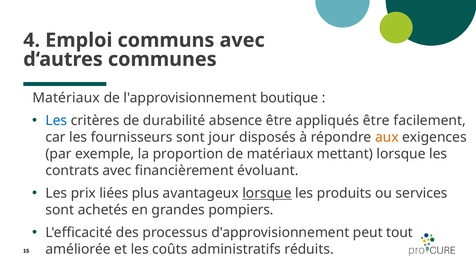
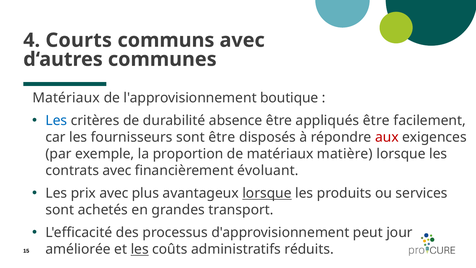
Emploi: Emploi -> Courts
sont jour: jour -> être
aux colour: orange -> red
mettant: mettant -> matière
prix liées: liées -> avec
pompiers: pompiers -> transport
tout: tout -> jour
les at (140, 249) underline: none -> present
